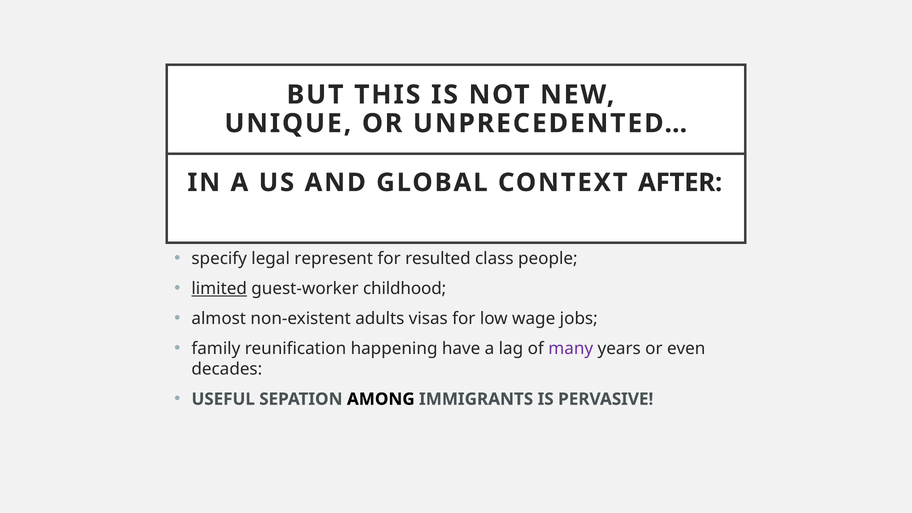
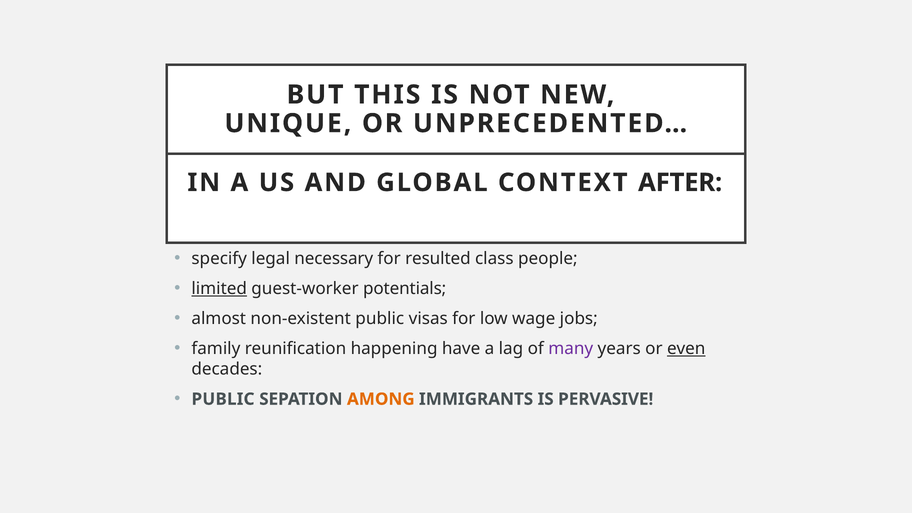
represent: represent -> necessary
childhood: childhood -> potentials
non-existent adults: adults -> public
even underline: none -> present
USEFUL at (223, 399): USEFUL -> PUBLIC
AMONG colour: black -> orange
